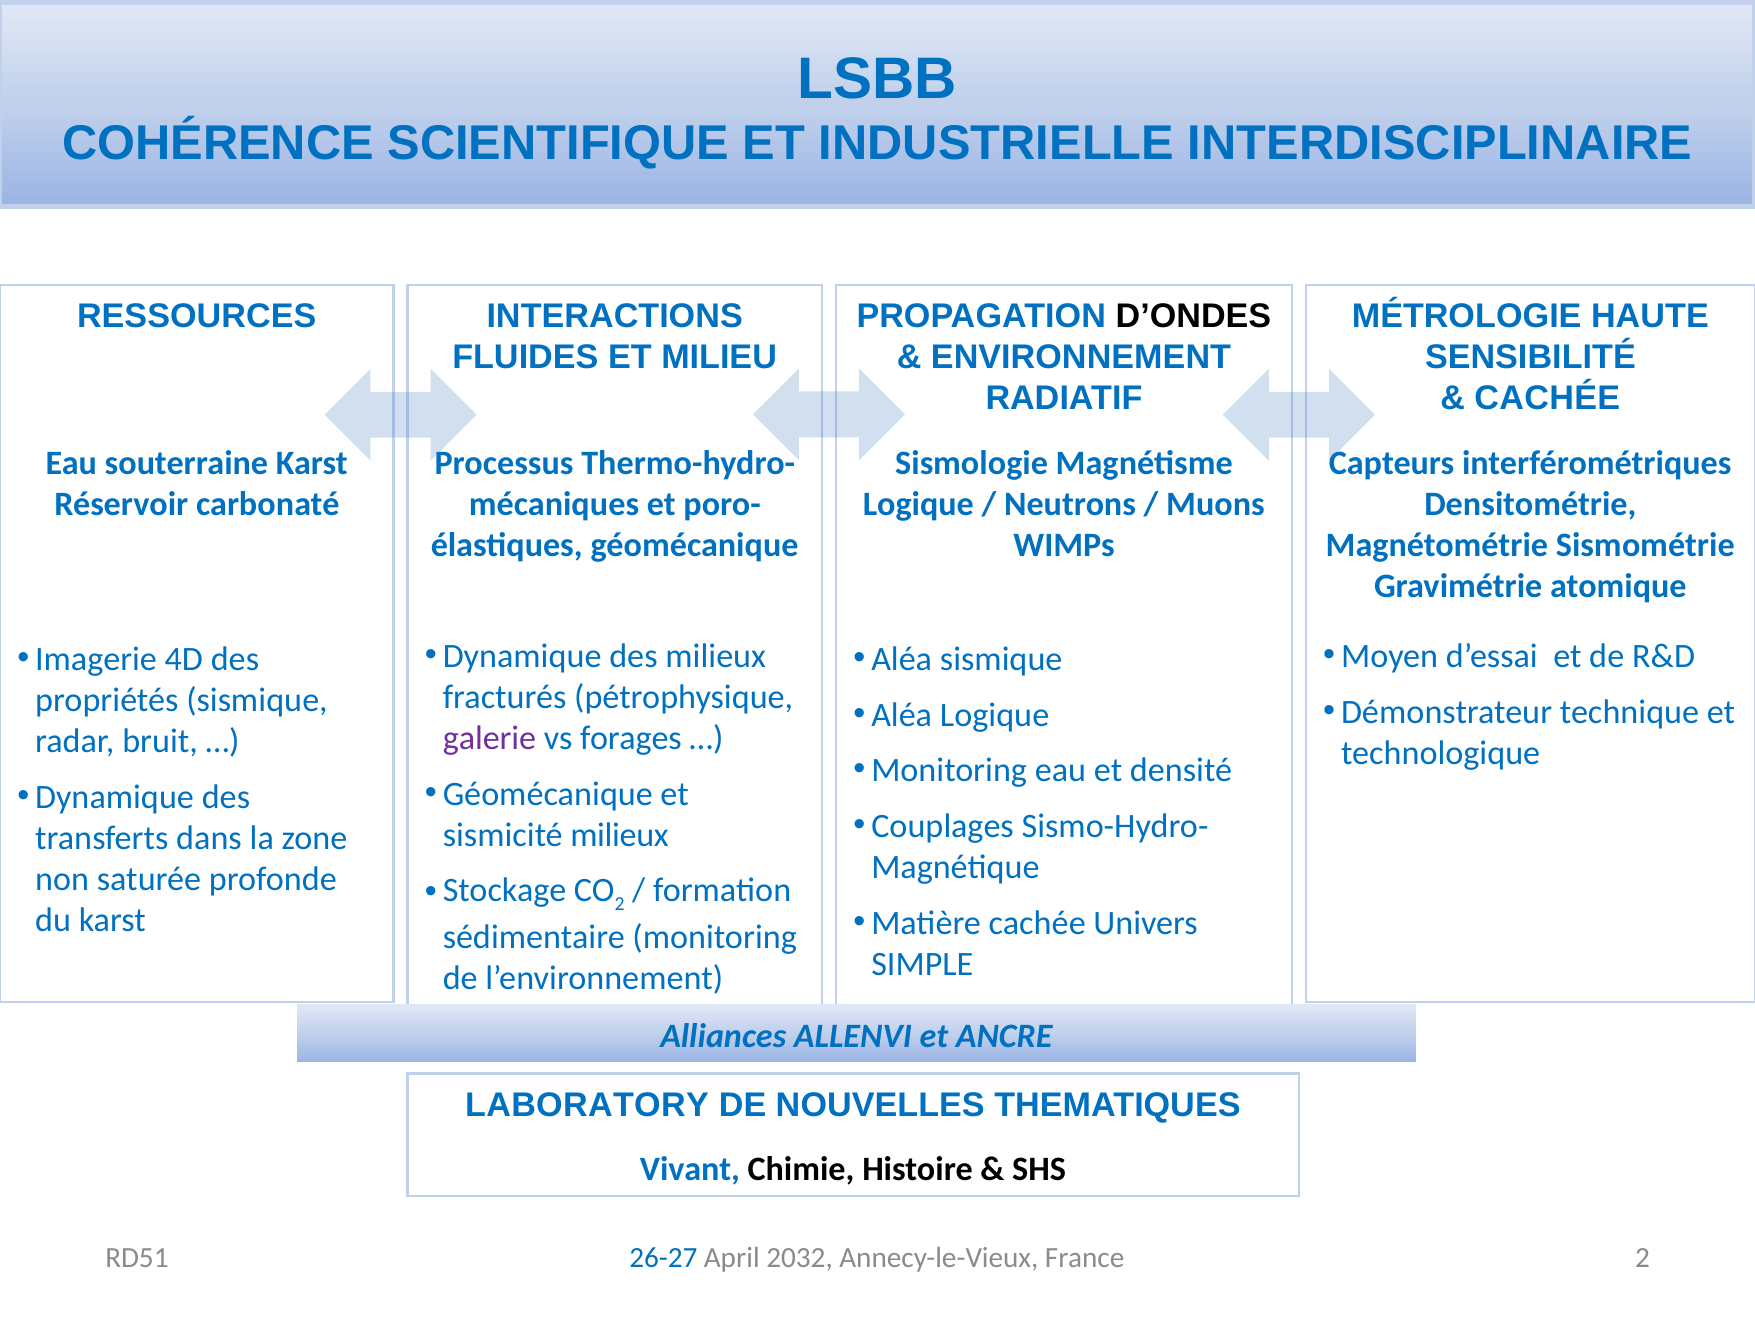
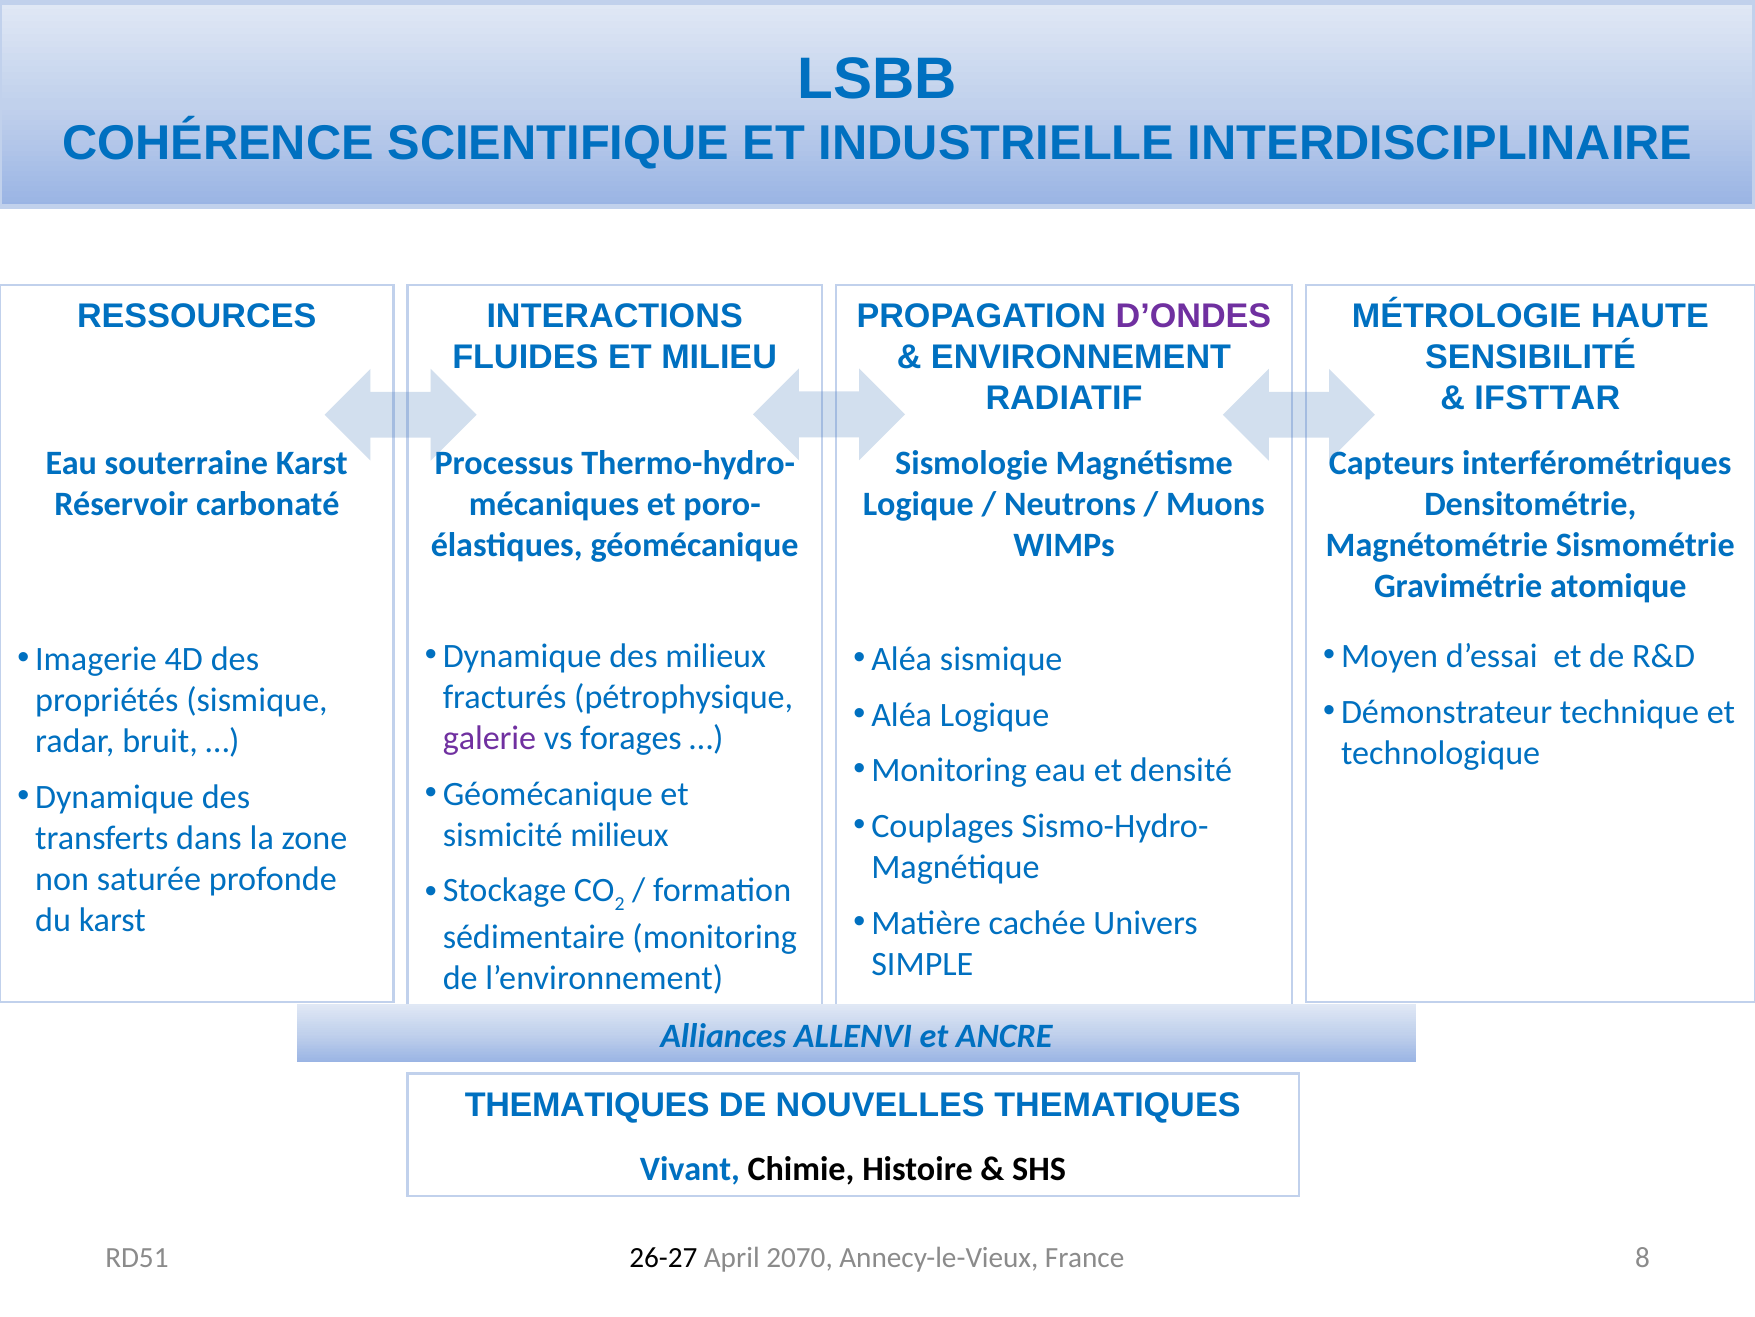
D’ONDES colour: black -> purple
CACHÉE at (1547, 398): CACHÉE -> IFSTTAR
LABORATORY at (587, 1104): LABORATORY -> THEMATIQUES
26-27 colour: blue -> black
2032: 2032 -> 2070
France 2: 2 -> 8
